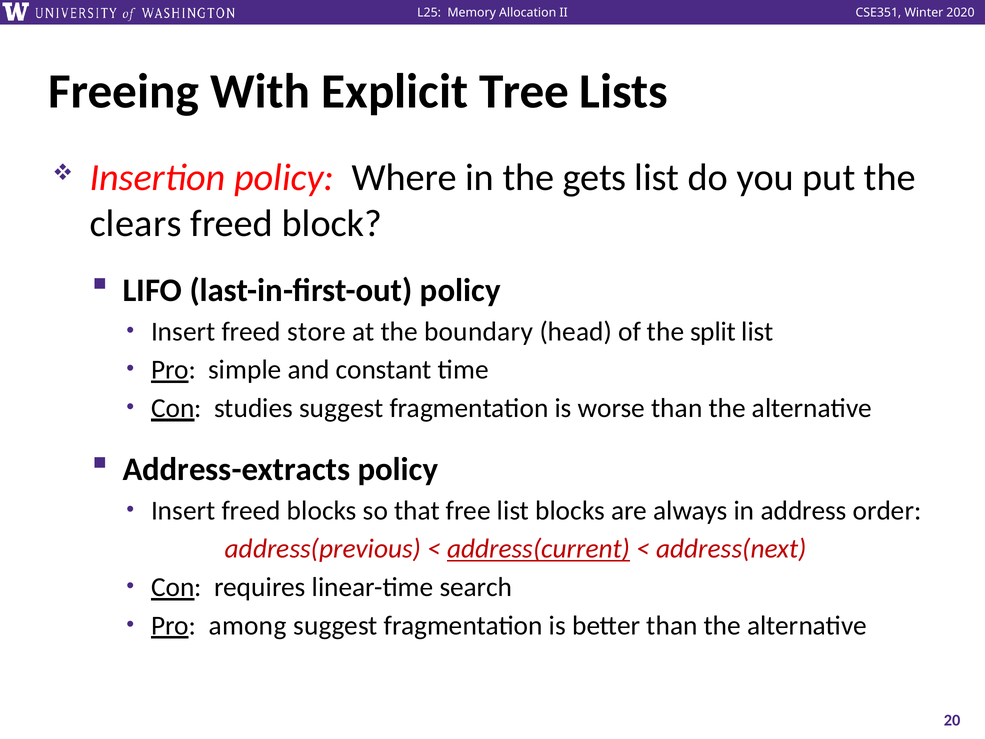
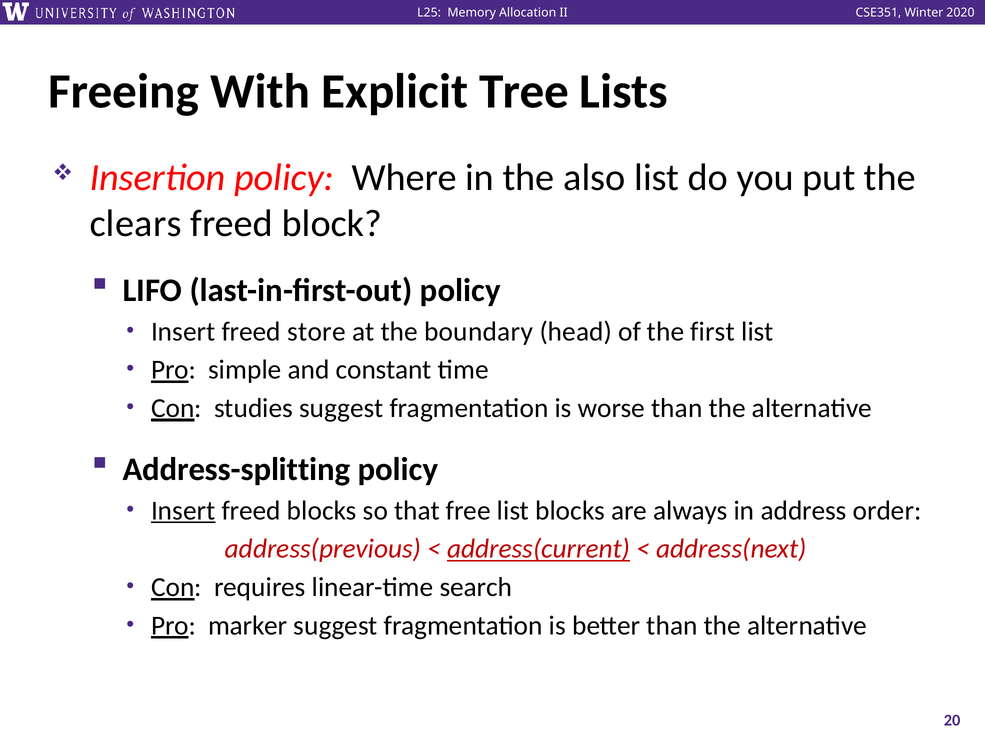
gets: gets -> also
split: split -> first
Address-extracts: Address-extracts -> Address-splitting
Insert at (183, 510) underline: none -> present
among: among -> marker
